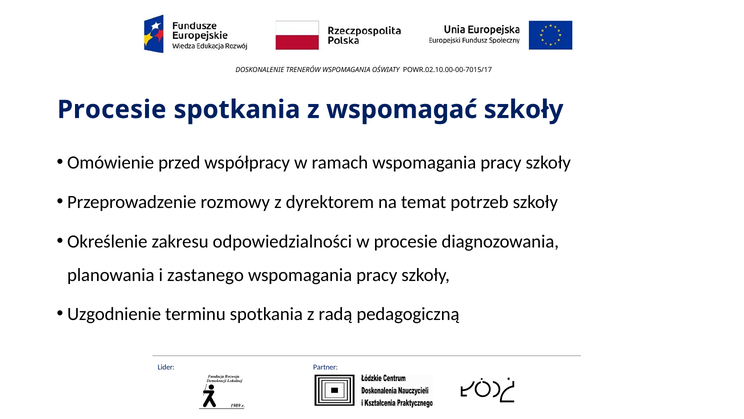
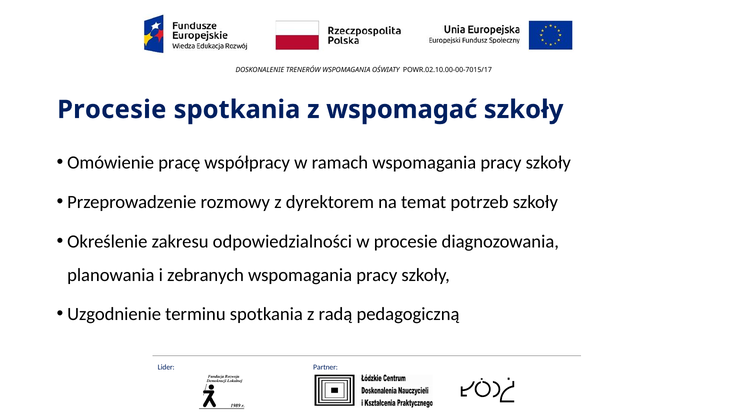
przed: przed -> pracę
zastanego: zastanego -> zebranych
